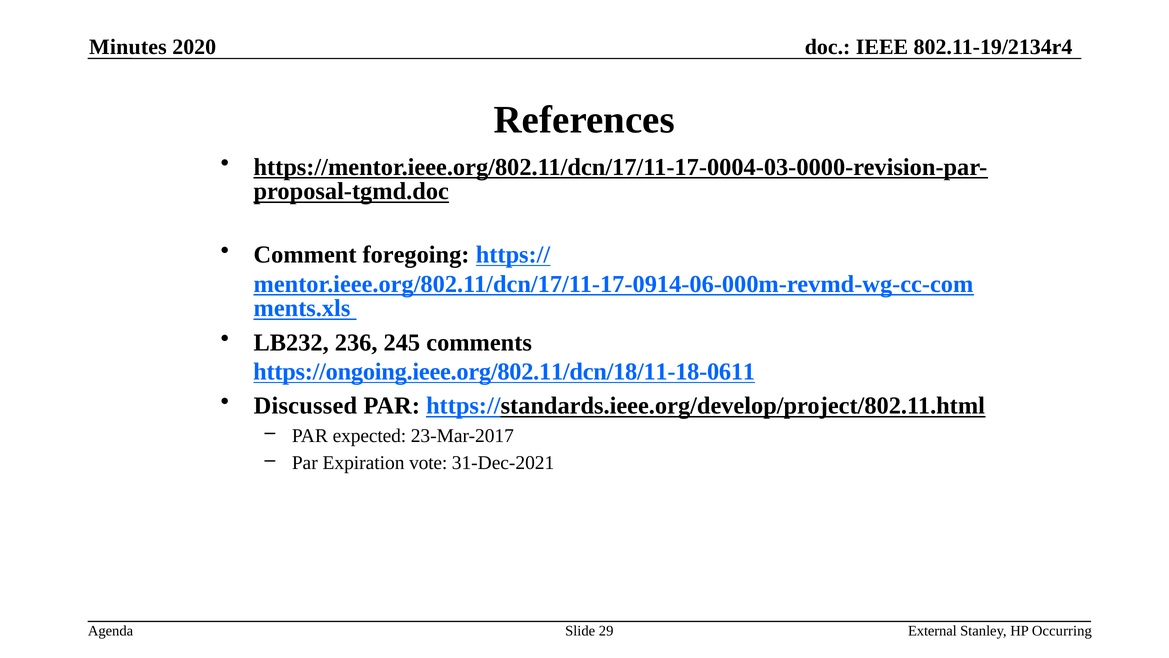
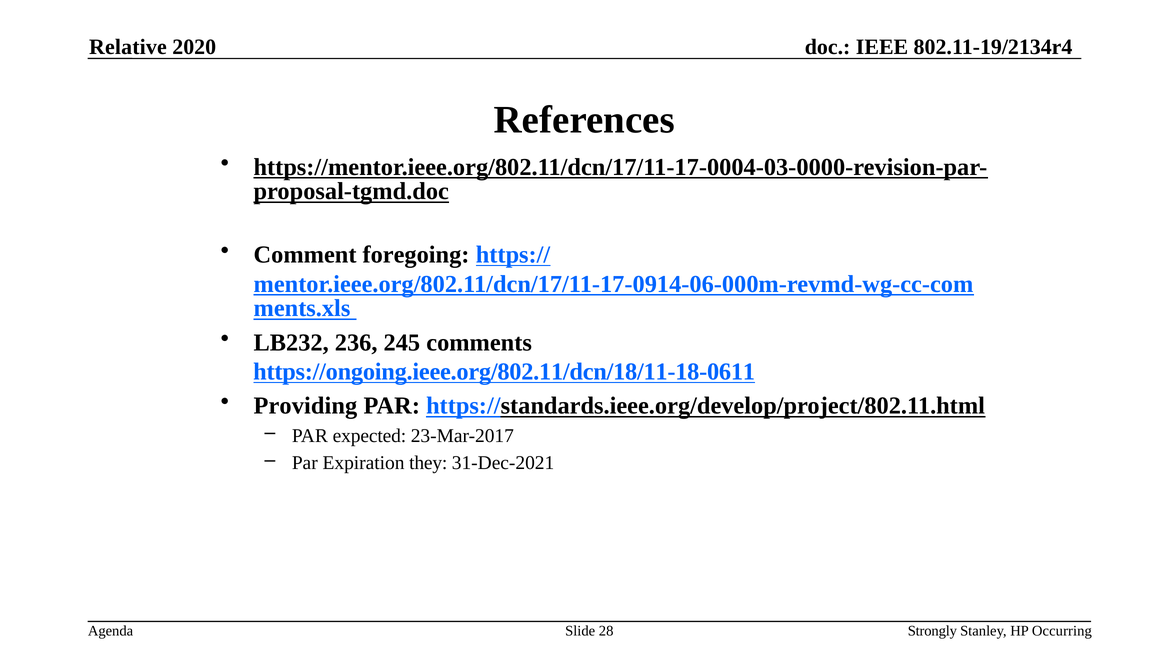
Minutes: Minutes -> Relative
Discussed: Discussed -> Providing
vote: vote -> they
29: 29 -> 28
External: External -> Strongly
